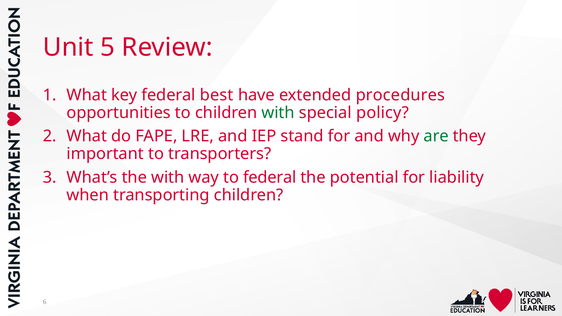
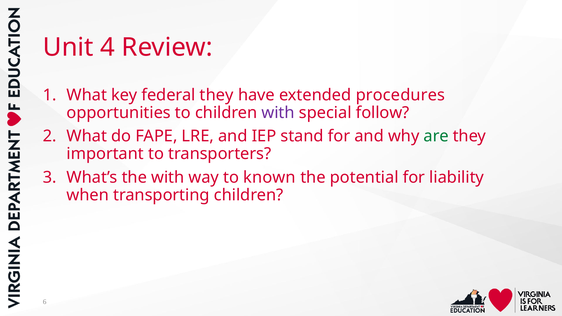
5: 5 -> 4
federal best: best -> they
with at (278, 113) colour: green -> purple
policy: policy -> follow
to federal: federal -> known
